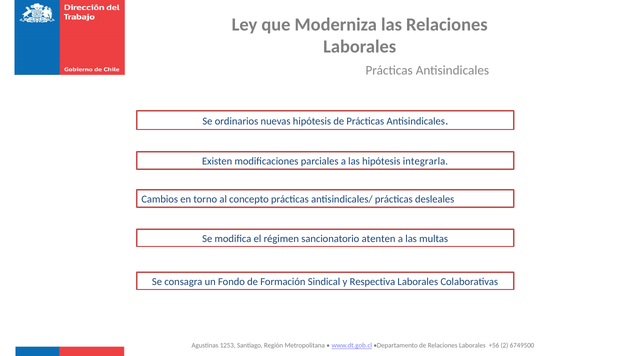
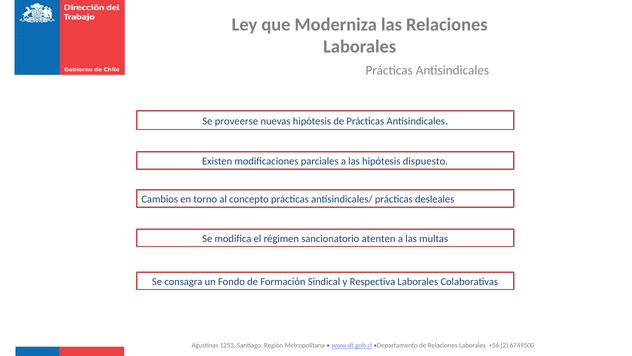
ordinarios: ordinarios -> proveerse
integrarla: integrarla -> dispuesto
